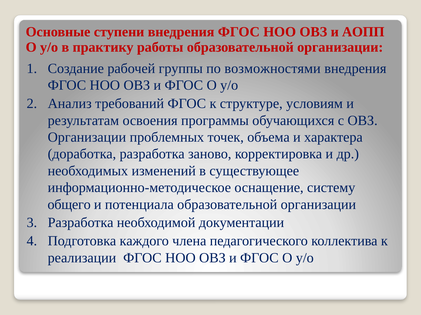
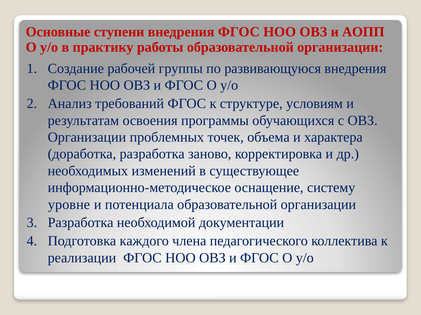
возможностями: возможностями -> развивающуюся
общего: общего -> уровне
